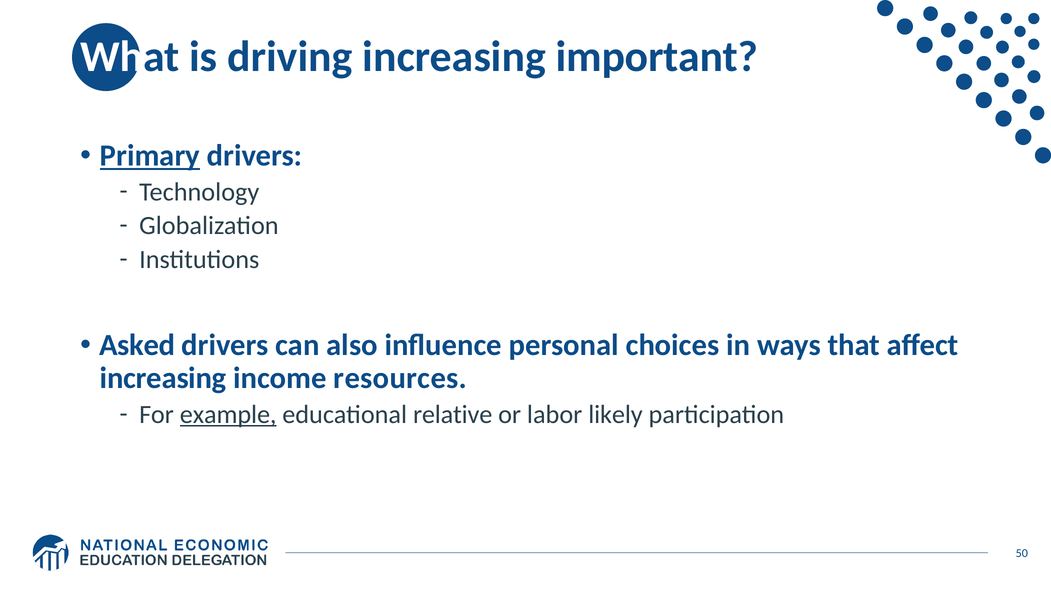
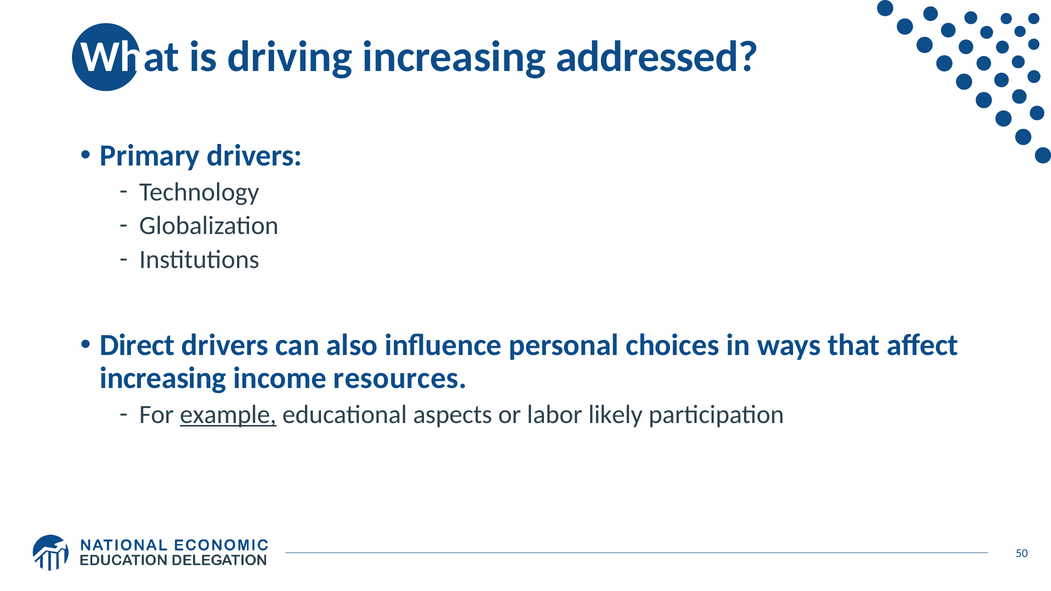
important: important -> addressed
Primary underline: present -> none
Asked: Asked -> Direct
relative: relative -> aspects
